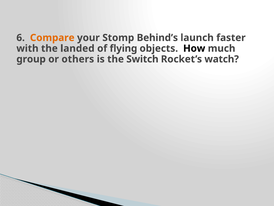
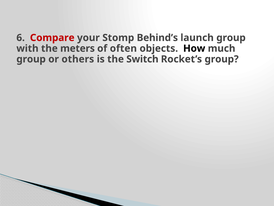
Compare colour: orange -> red
launch faster: faster -> group
landed: landed -> meters
flying: flying -> often
Rocket’s watch: watch -> group
